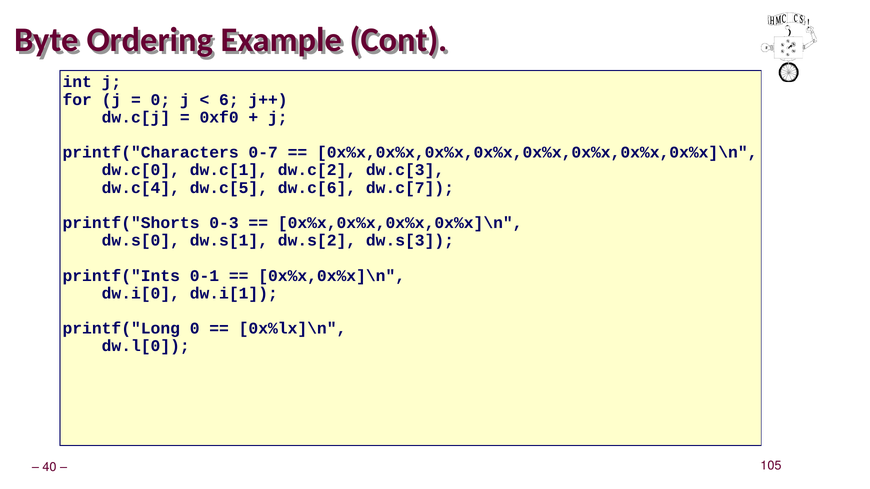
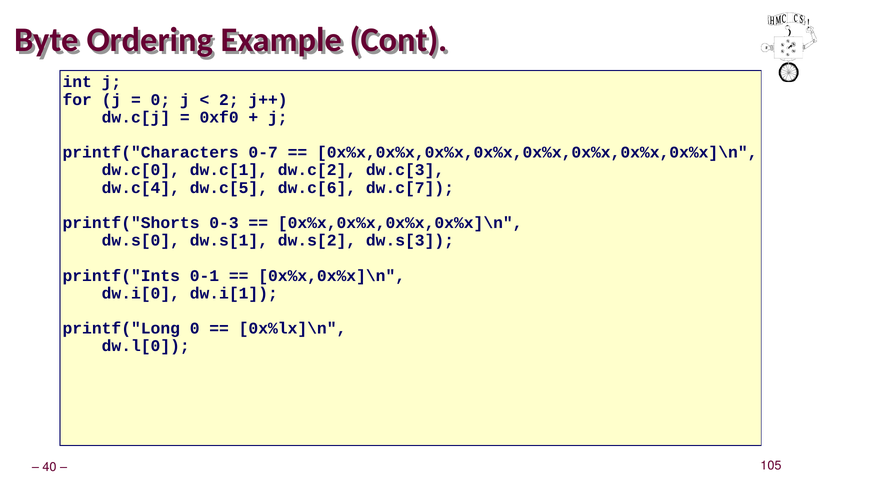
6: 6 -> 2
